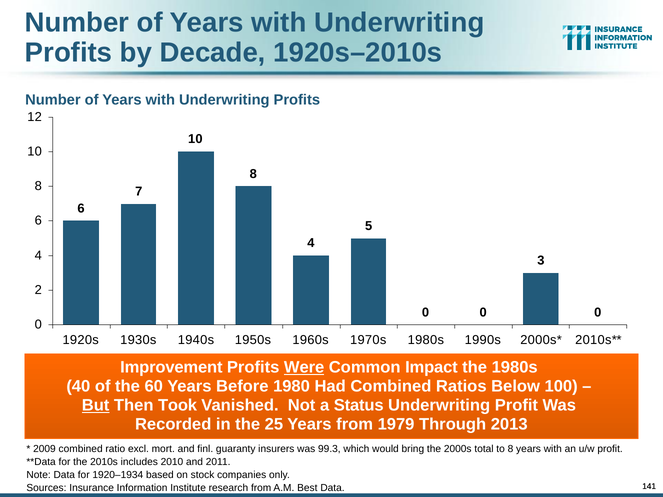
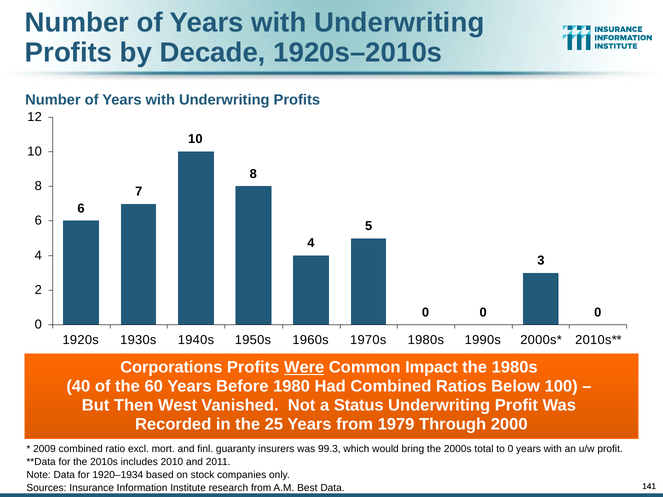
Improvement: Improvement -> Corporations
But underline: present -> none
Took: Took -> West
2013: 2013 -> 2000
to 8: 8 -> 0
